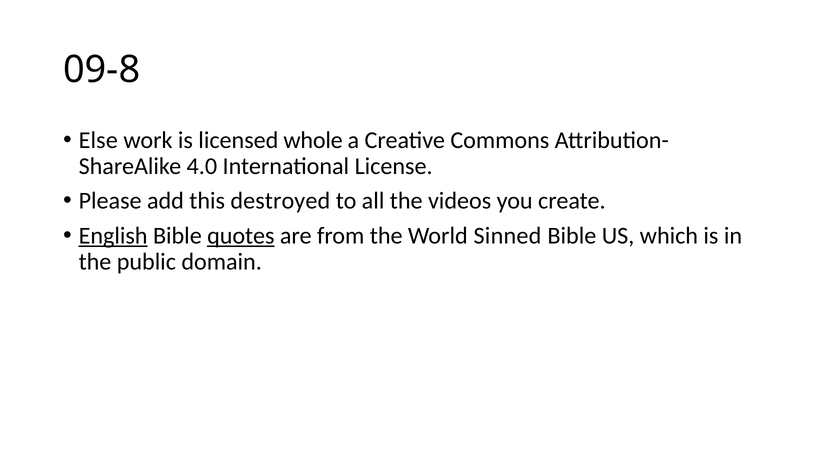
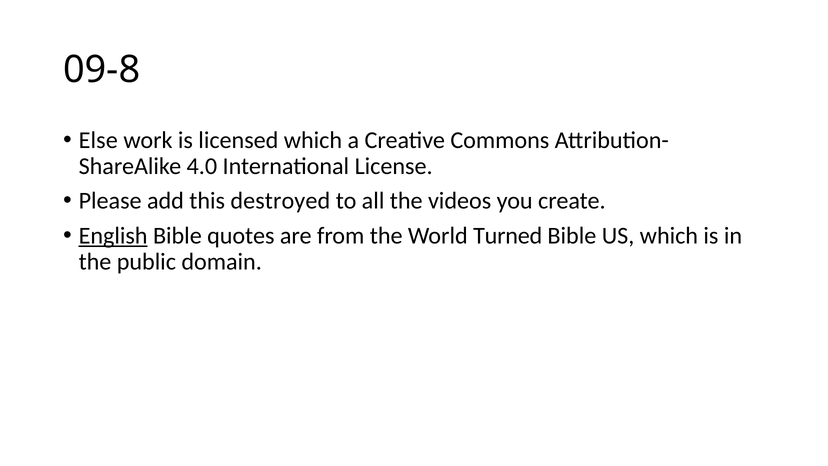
licensed whole: whole -> which
quotes underline: present -> none
Sinned: Sinned -> Turned
